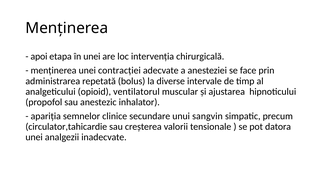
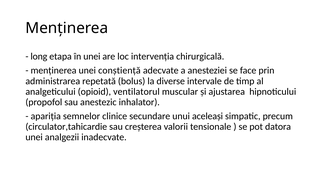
apoi: apoi -> long
contracției: contracției -> conștiență
sangvin: sangvin -> aceleași
